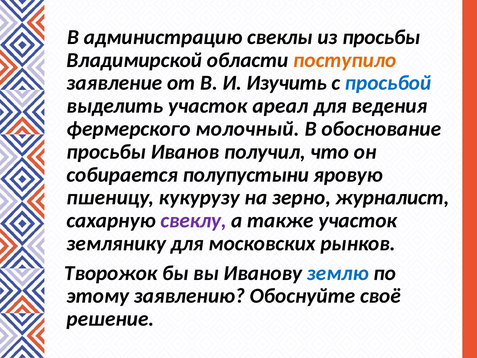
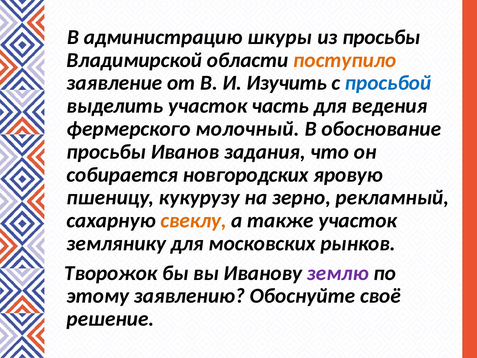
свеклы: свеклы -> шкуры
ареал: ареал -> часть
получил: получил -> задания
полупустыни: полупустыни -> новгородских
журналист: журналист -> рекламный
свеклу colour: purple -> orange
землю colour: blue -> purple
